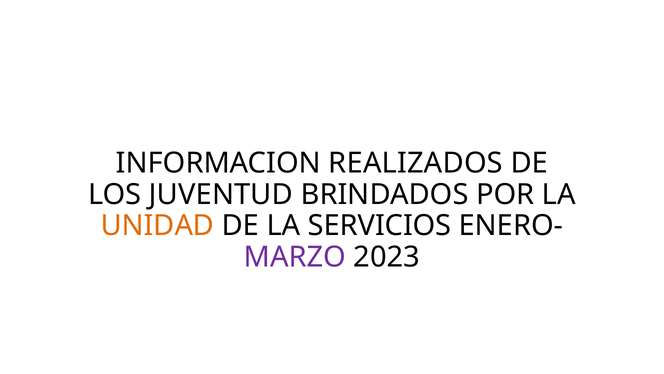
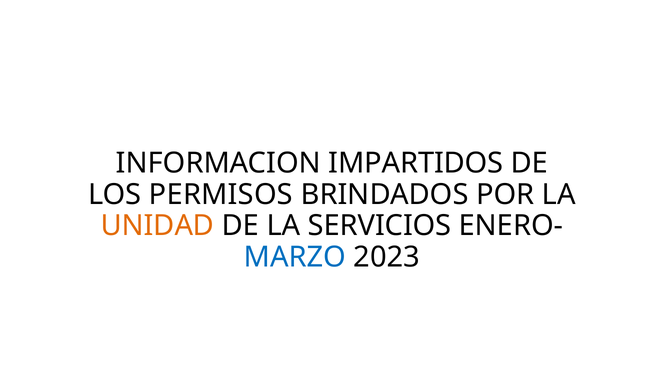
REALIZADOS: REALIZADOS -> IMPARTIDOS
JUVENTUD: JUVENTUD -> PERMISOS
MARZO colour: purple -> blue
